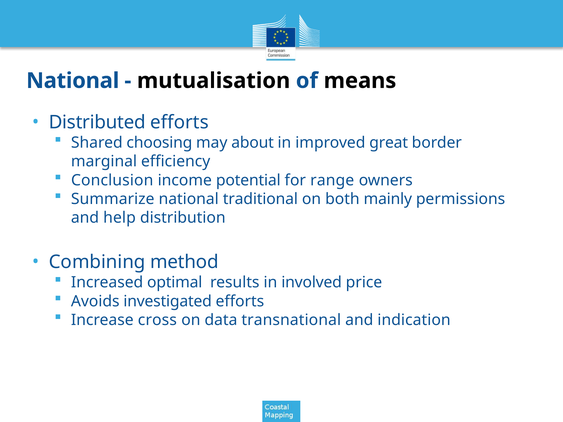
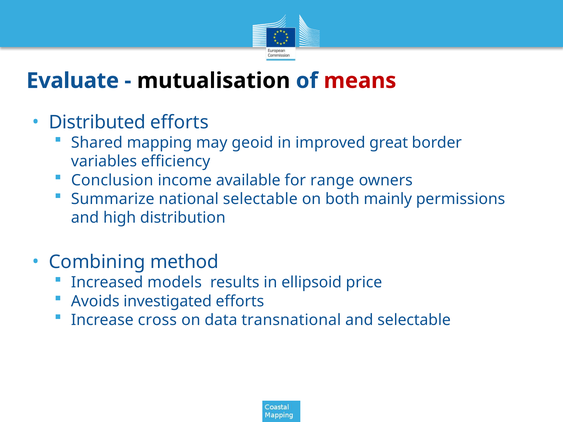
National at (73, 81): National -> Evaluate
means colour: black -> red
choosing: choosing -> mapping
about: about -> geoid
marginal: marginal -> variables
potential: potential -> available
national traditional: traditional -> selectable
help: help -> high
optimal: optimal -> models
involved: involved -> ellipsoid
and indication: indication -> selectable
